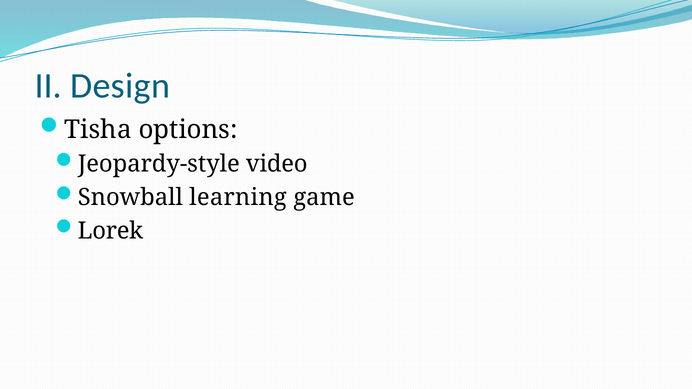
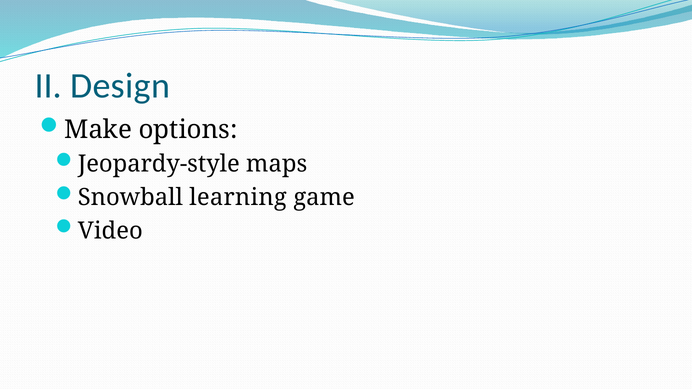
Tisha: Tisha -> Make
video: video -> maps
Lorek: Lorek -> Video
